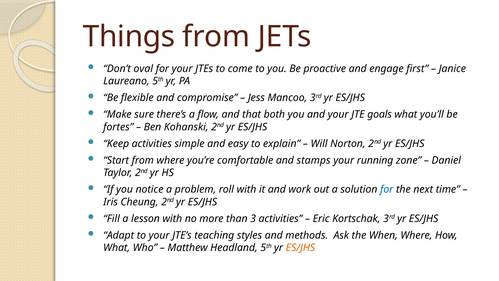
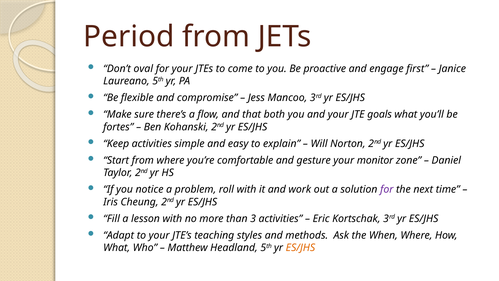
Things: Things -> Period
stamps: stamps -> gesture
running: running -> monitor
for at (387, 189) colour: blue -> purple
